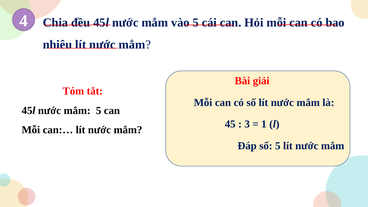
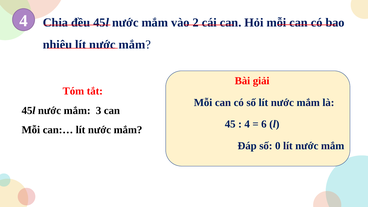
vào 5: 5 -> 2
mắm 5: 5 -> 3
3 at (247, 124): 3 -> 4
1: 1 -> 6
số 5: 5 -> 0
